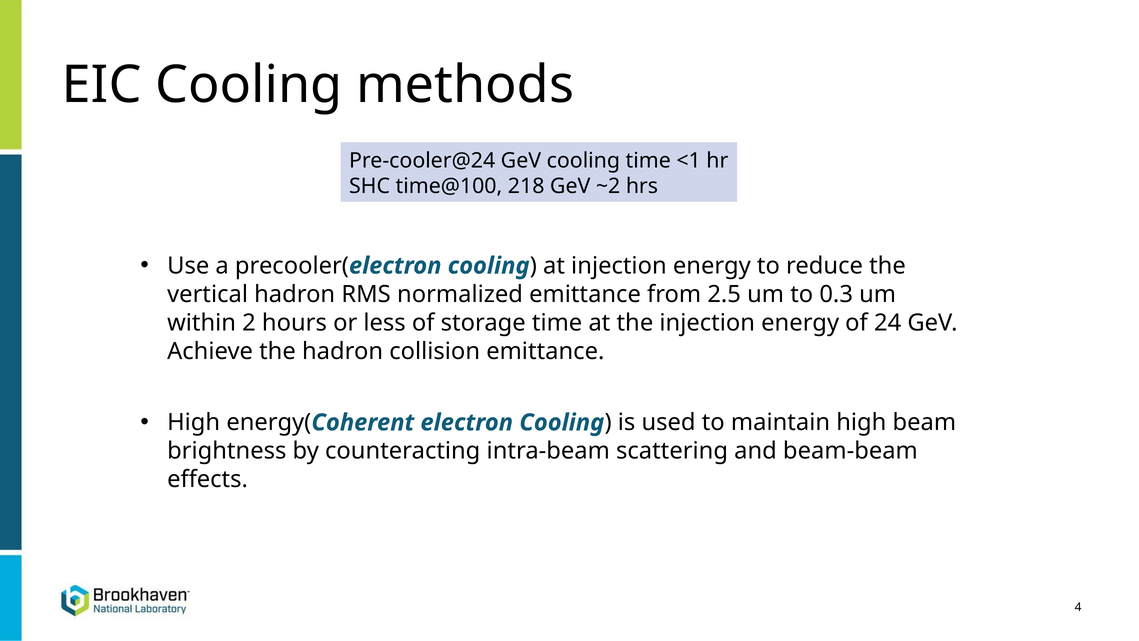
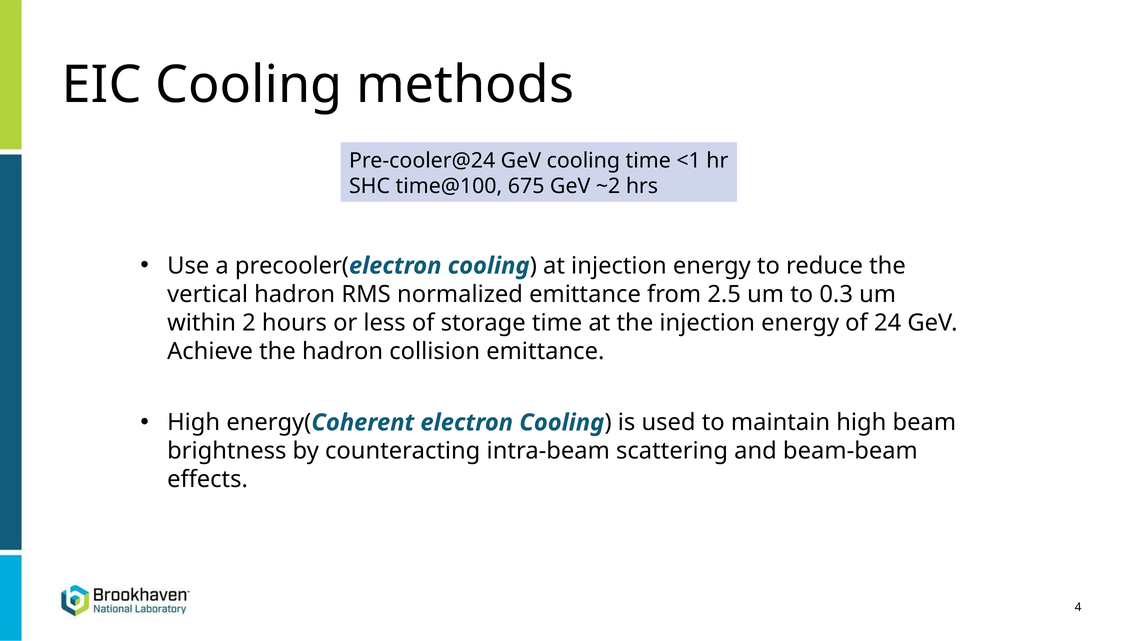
218: 218 -> 675
